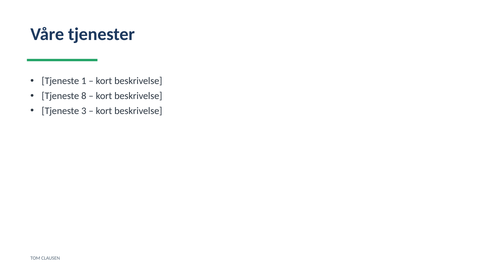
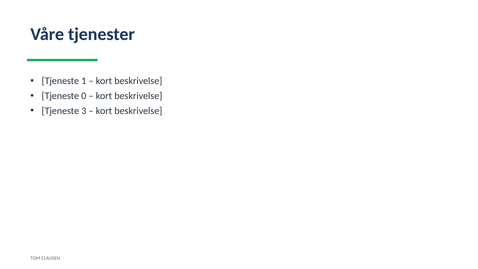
8: 8 -> 0
